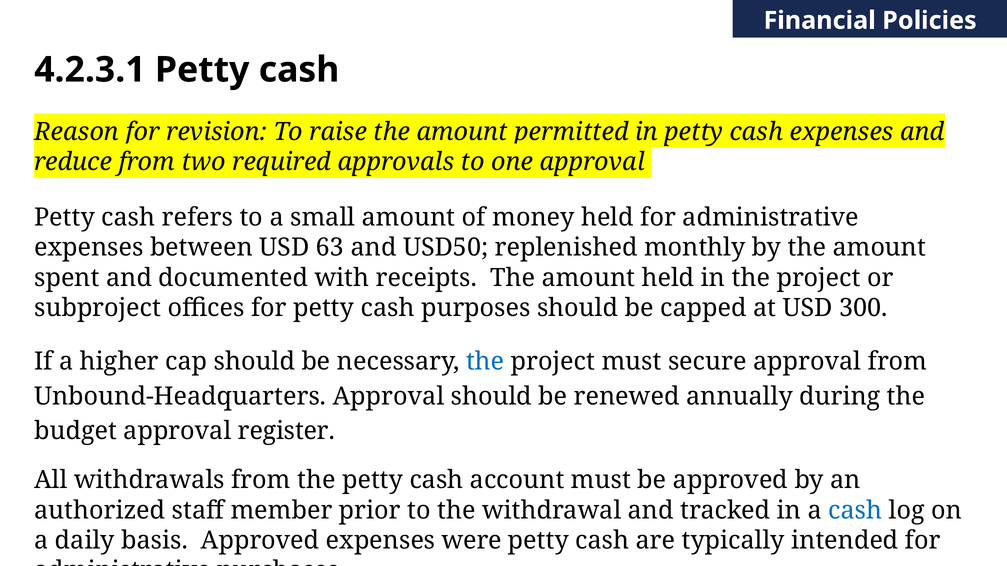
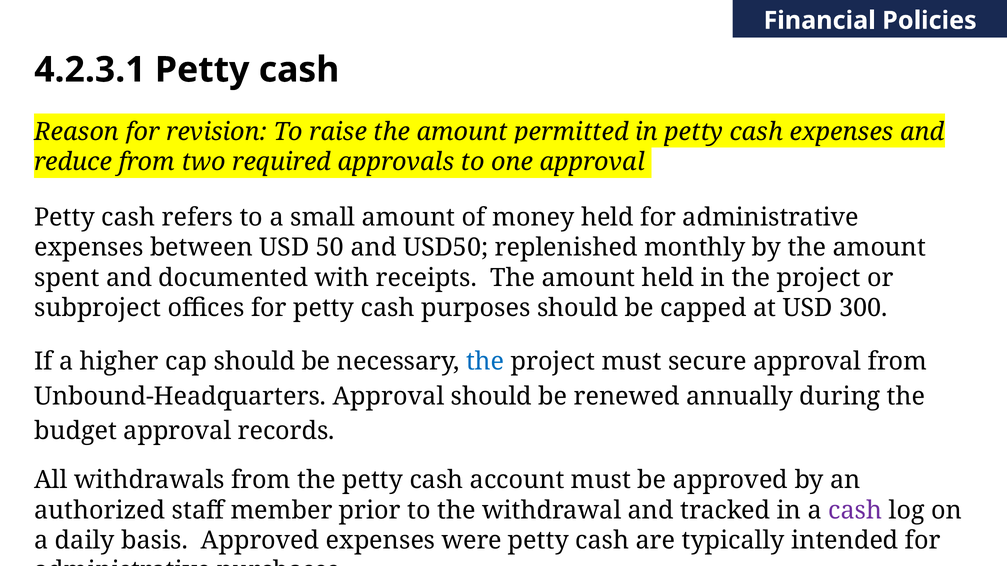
63: 63 -> 50
register: register -> records
cash at (855, 511) colour: blue -> purple
